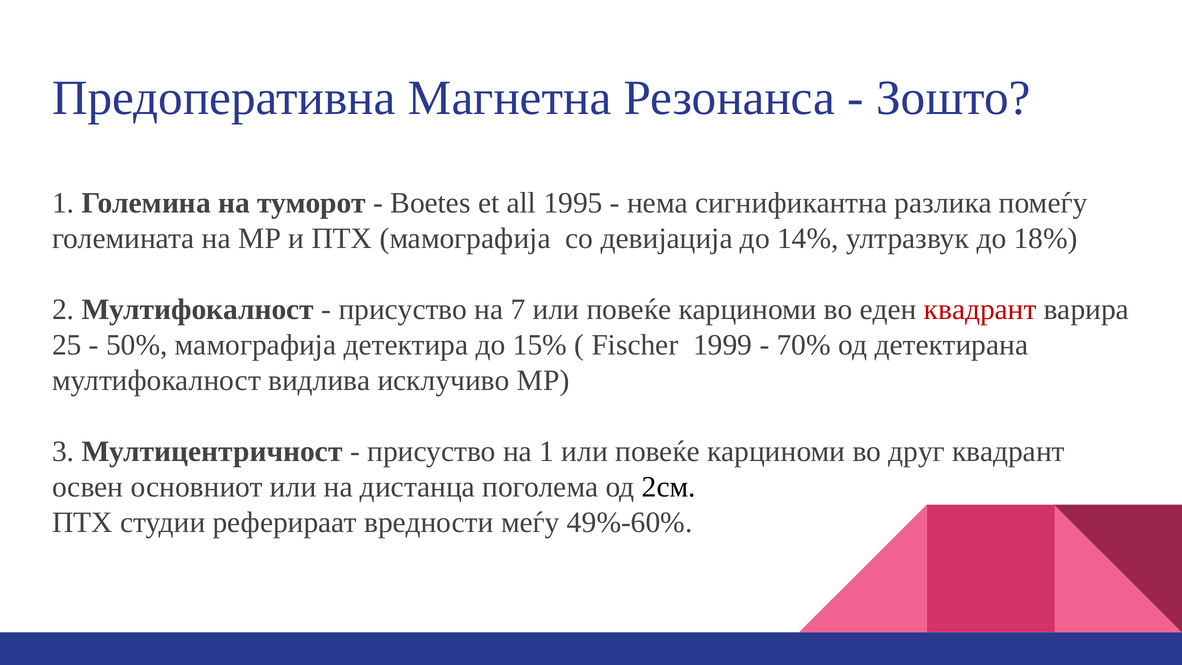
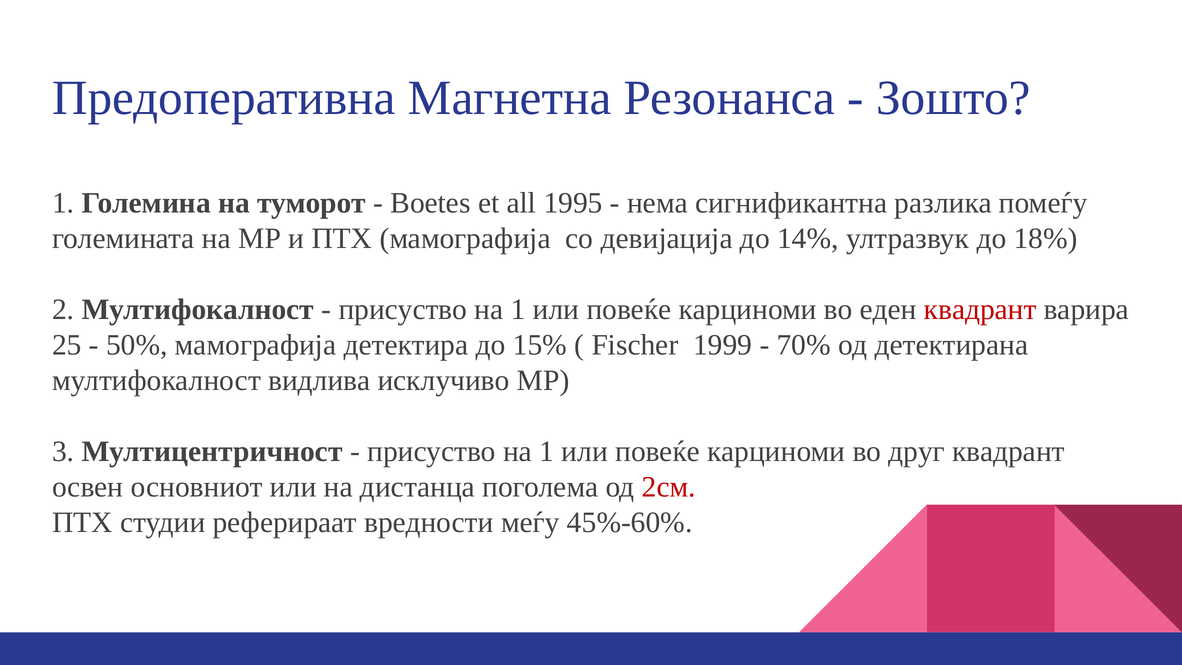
7 at (518, 310): 7 -> 1
2см colour: black -> red
49%-60%: 49%-60% -> 45%-60%
